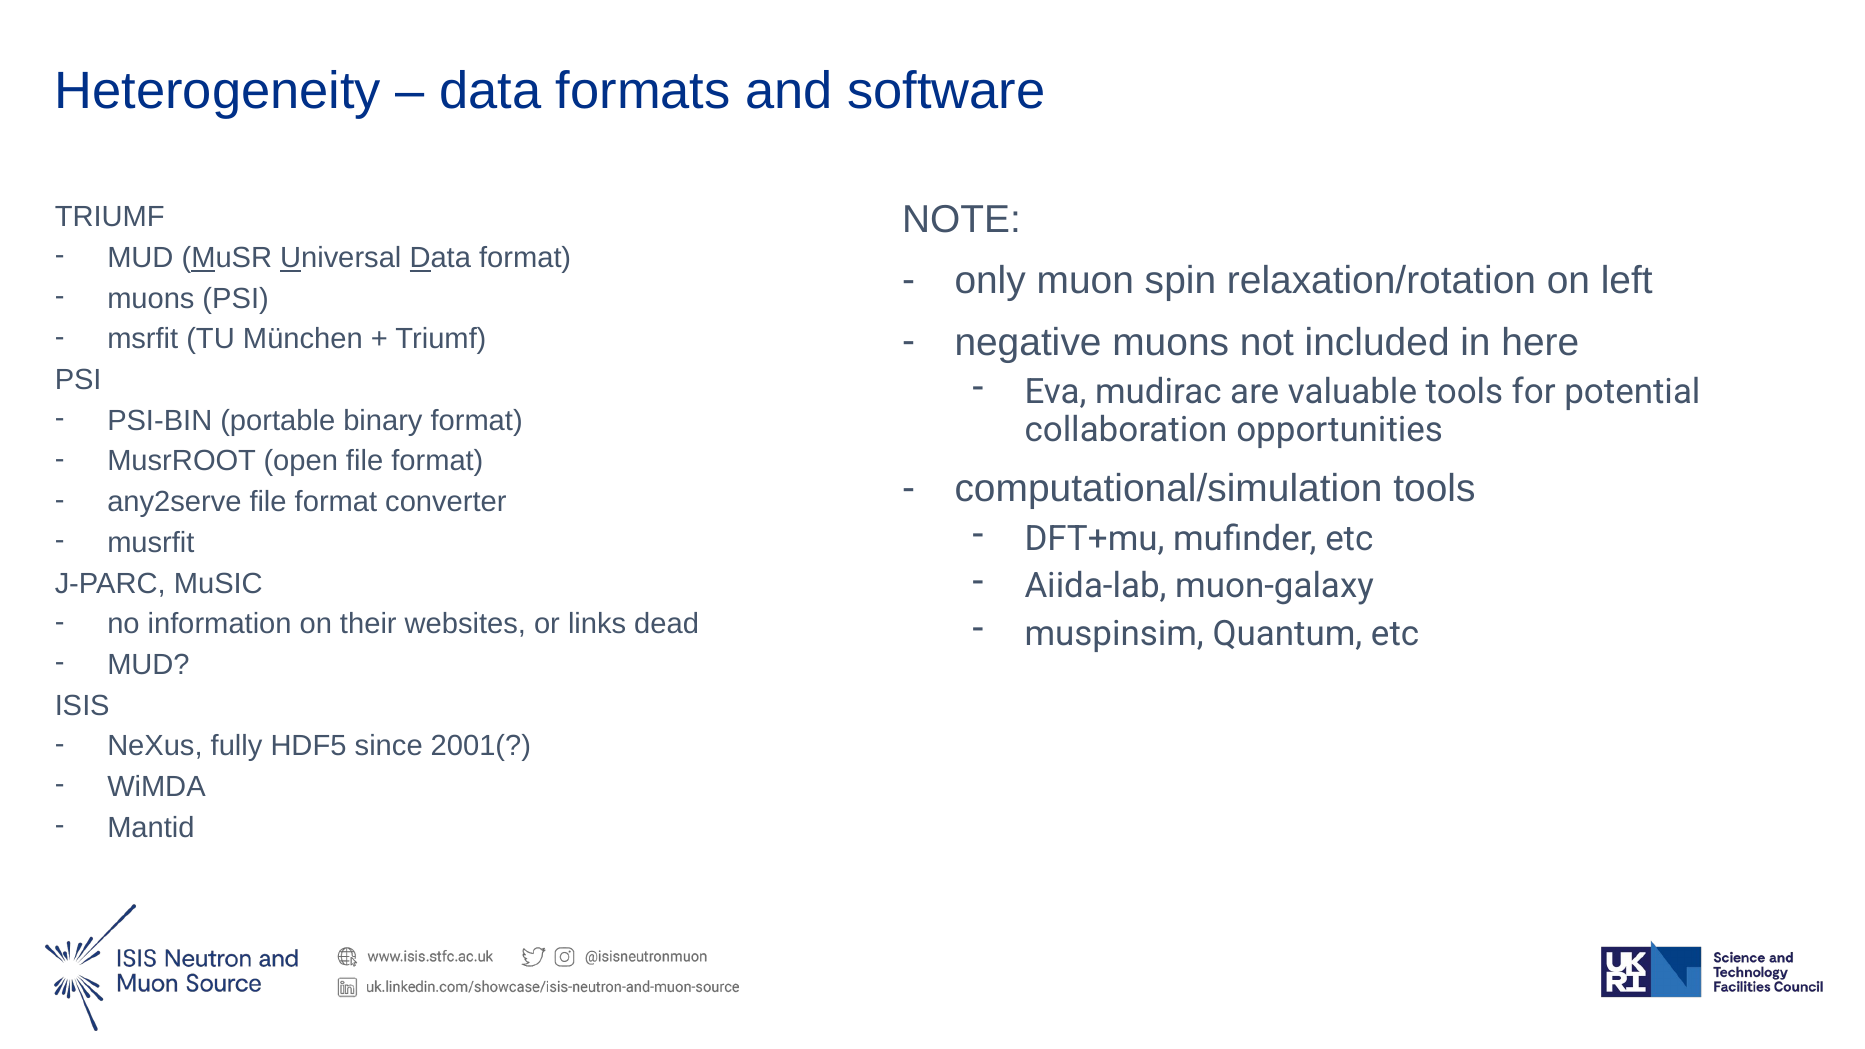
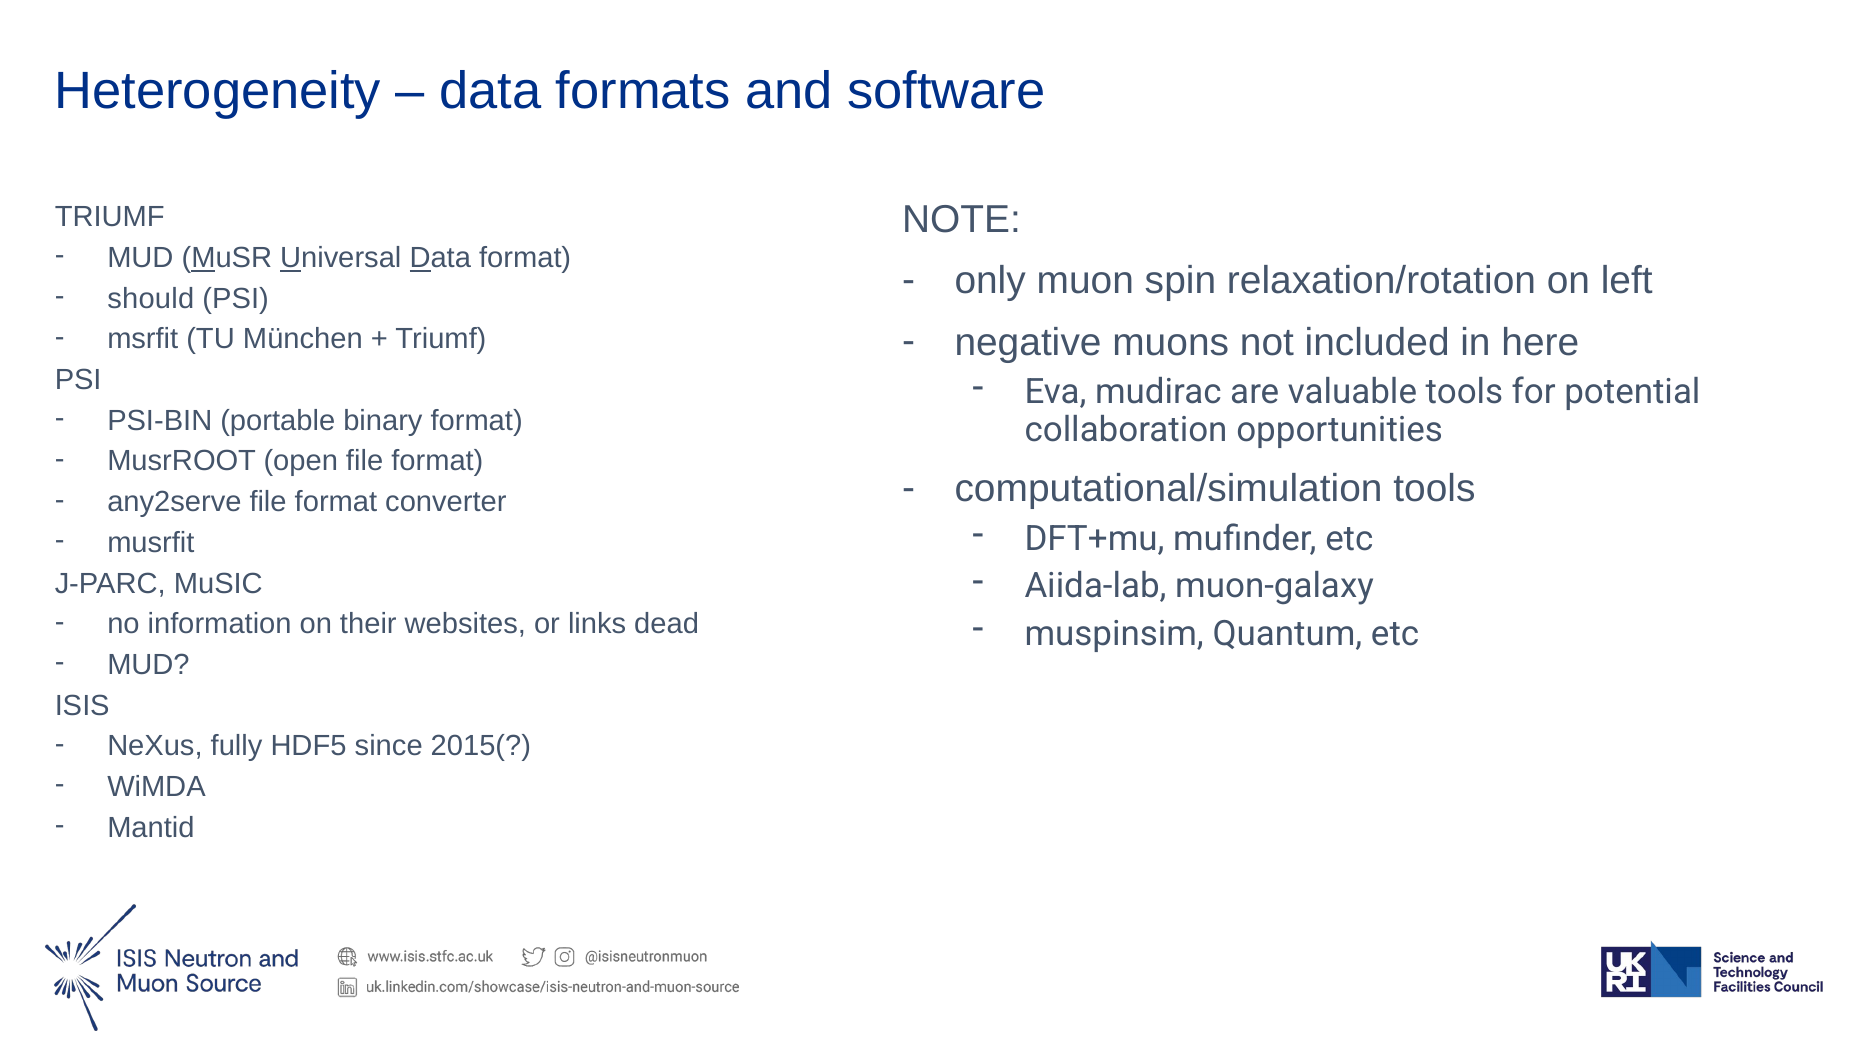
muons at (151, 299): muons -> should
2001(: 2001( -> 2015(
